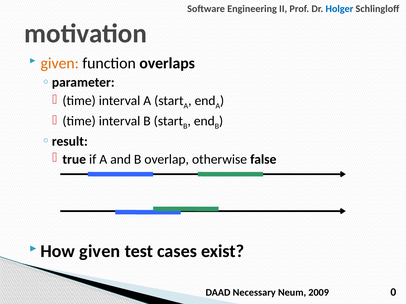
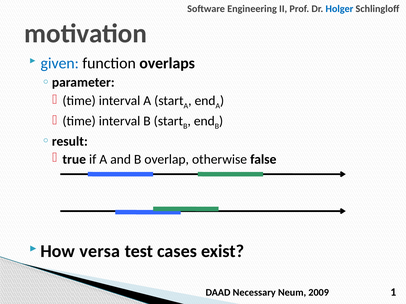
given at (60, 63) colour: orange -> blue
How given: given -> versa
0: 0 -> 1
